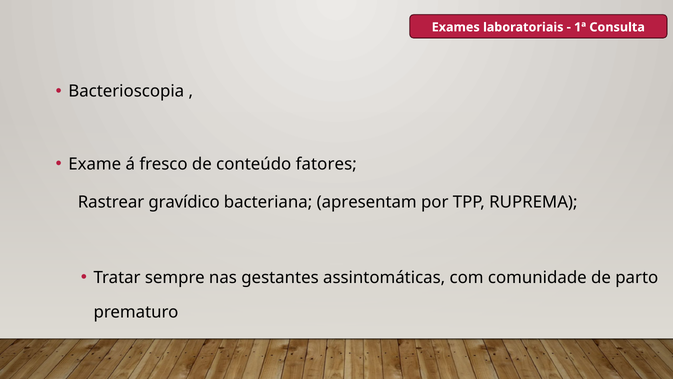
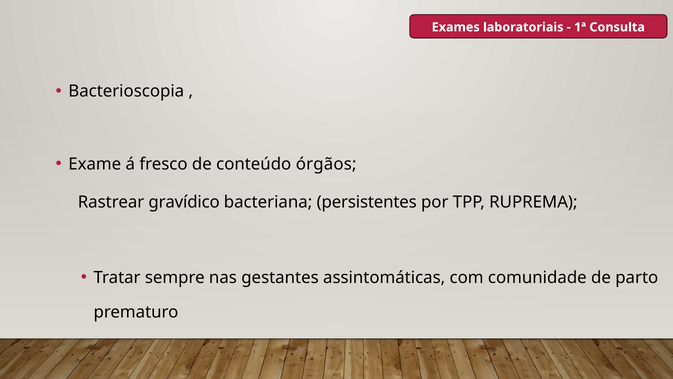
fatores: fatores -> órgãos
apresentam: apresentam -> persistentes
